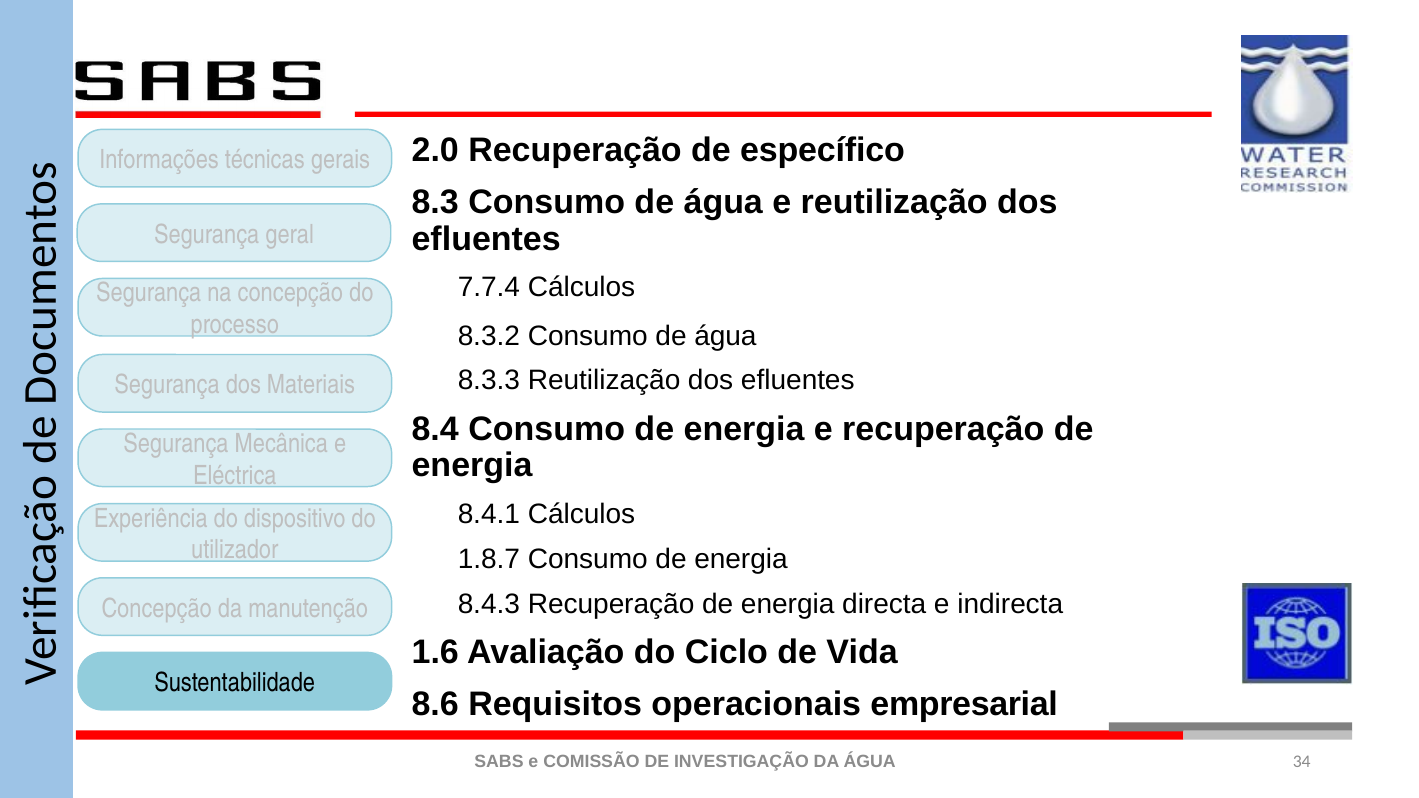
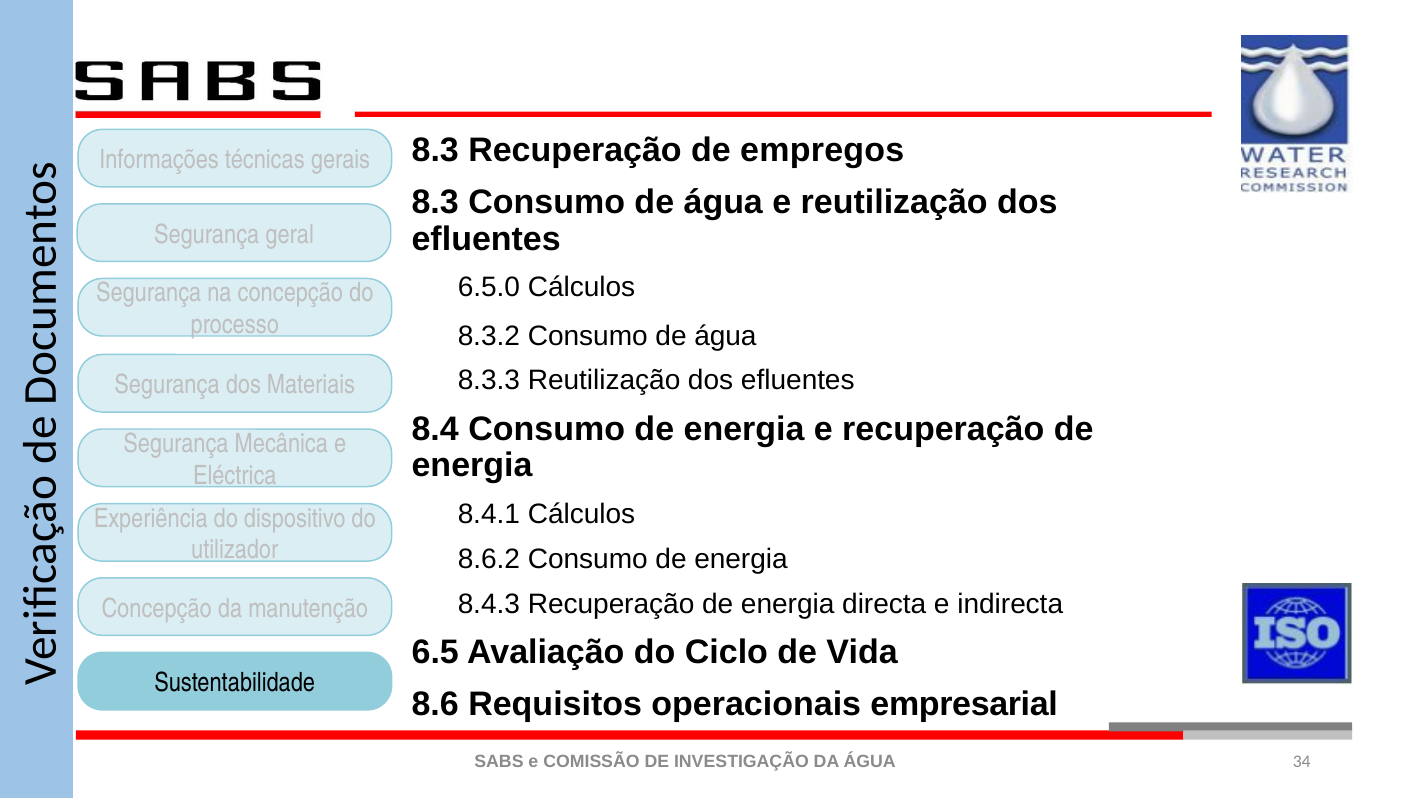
2.0 at (435, 151): 2.0 -> 8.3
específico: específico -> empregos
7.7.4: 7.7.4 -> 6.5.0
1.8.7: 1.8.7 -> 8.6.2
1.6: 1.6 -> 6.5
